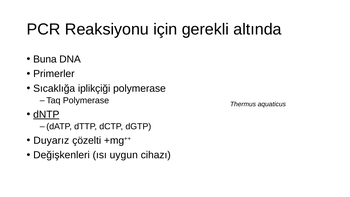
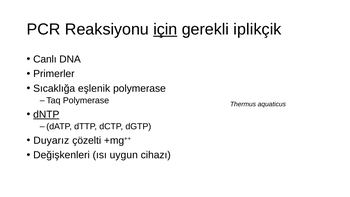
için underline: none -> present
altında: altında -> iplikçik
Buna: Buna -> Canlı
iplikçiği: iplikçiği -> eşlenik
